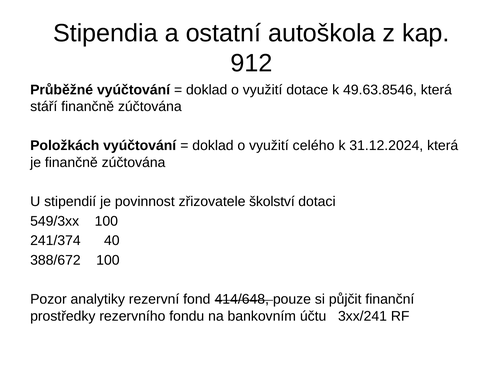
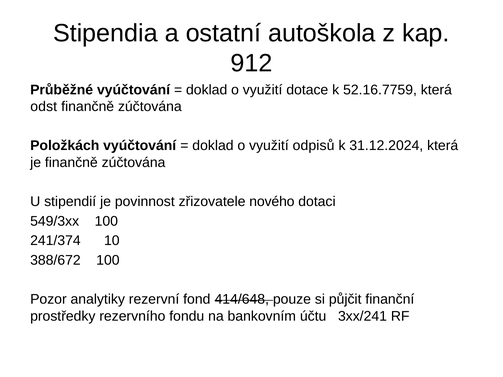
49.63.8546: 49.63.8546 -> 52.16.7759
stáří: stáří -> odst
celého: celého -> odpisů
školství: školství -> nového
40: 40 -> 10
